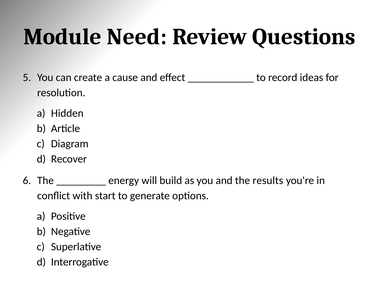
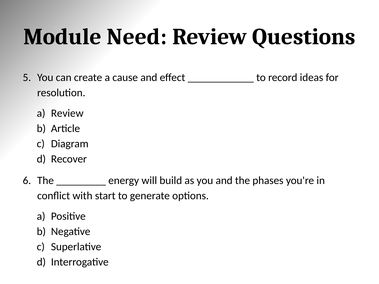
a Hidden: Hidden -> Review
results: results -> phases
